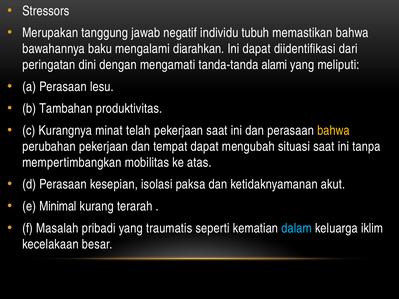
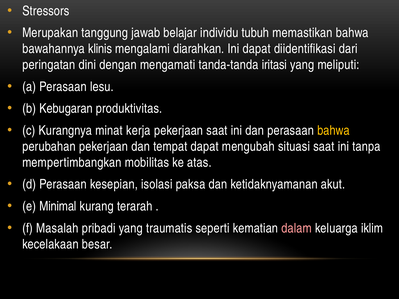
negatif: negatif -> belajar
baku: baku -> klinis
alami: alami -> iritasi
Tambahan: Tambahan -> Kebugaran
telah: telah -> kerja
dalam colour: light blue -> pink
